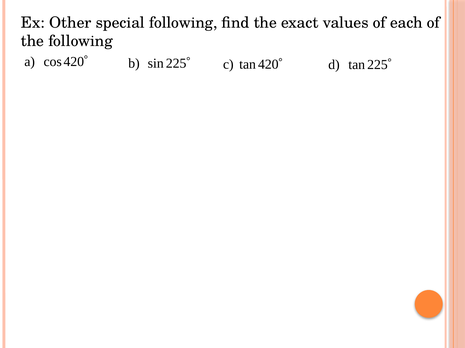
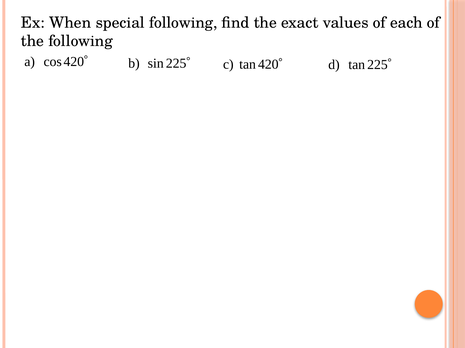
Other: Other -> When
